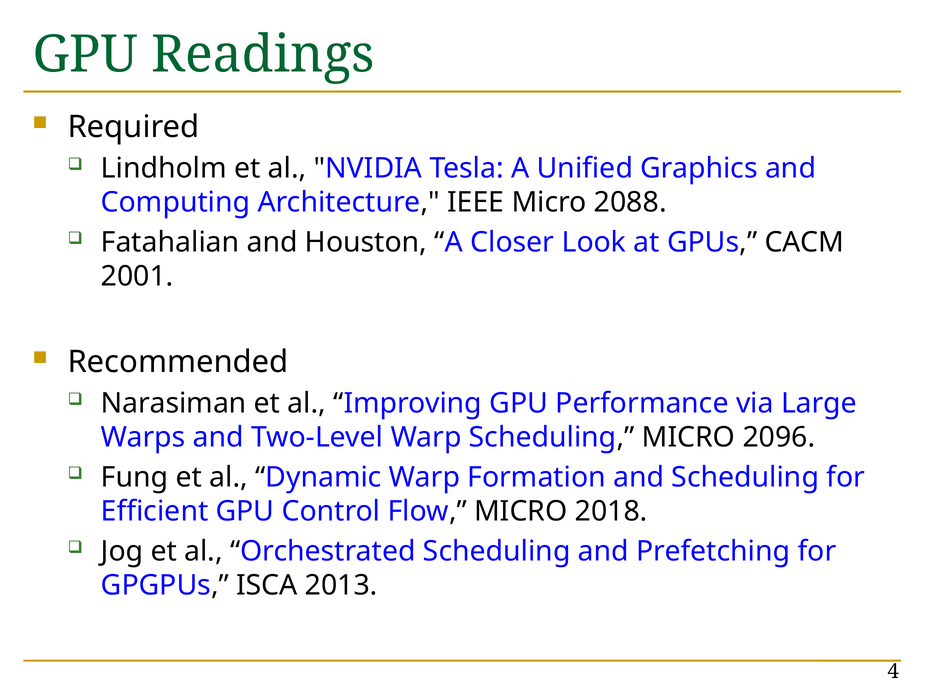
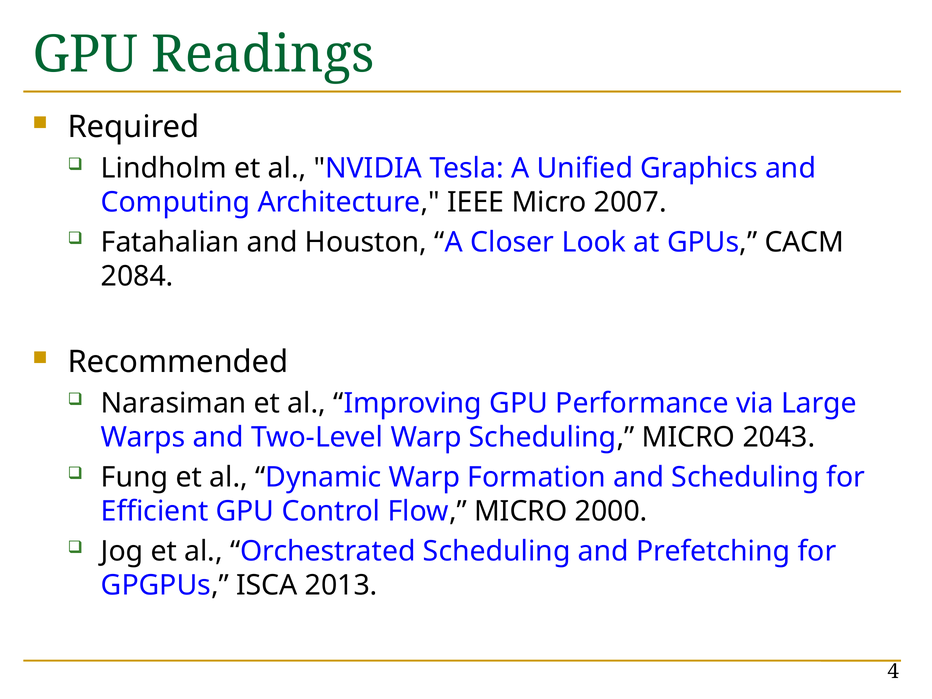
2088: 2088 -> 2007
2001: 2001 -> 2084
2096: 2096 -> 2043
2018: 2018 -> 2000
